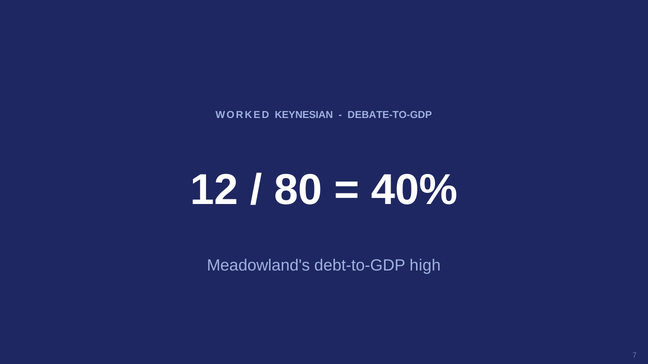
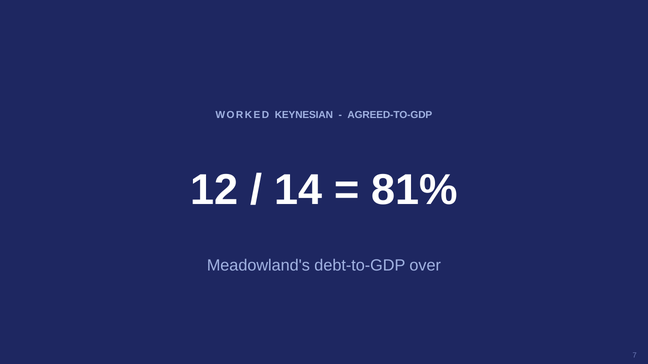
DEBATE-TO-GDP: DEBATE-TO-GDP -> AGREED-TO-GDP
80: 80 -> 14
40%: 40% -> 81%
high: high -> over
